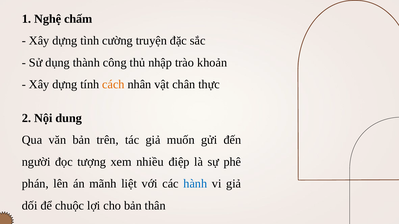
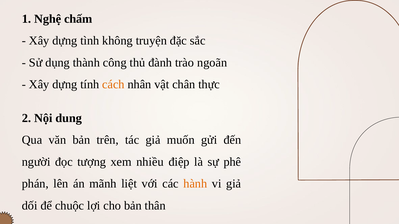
cường: cường -> không
nhập: nhập -> đành
khoản: khoản -> ngoãn
hành colour: blue -> orange
